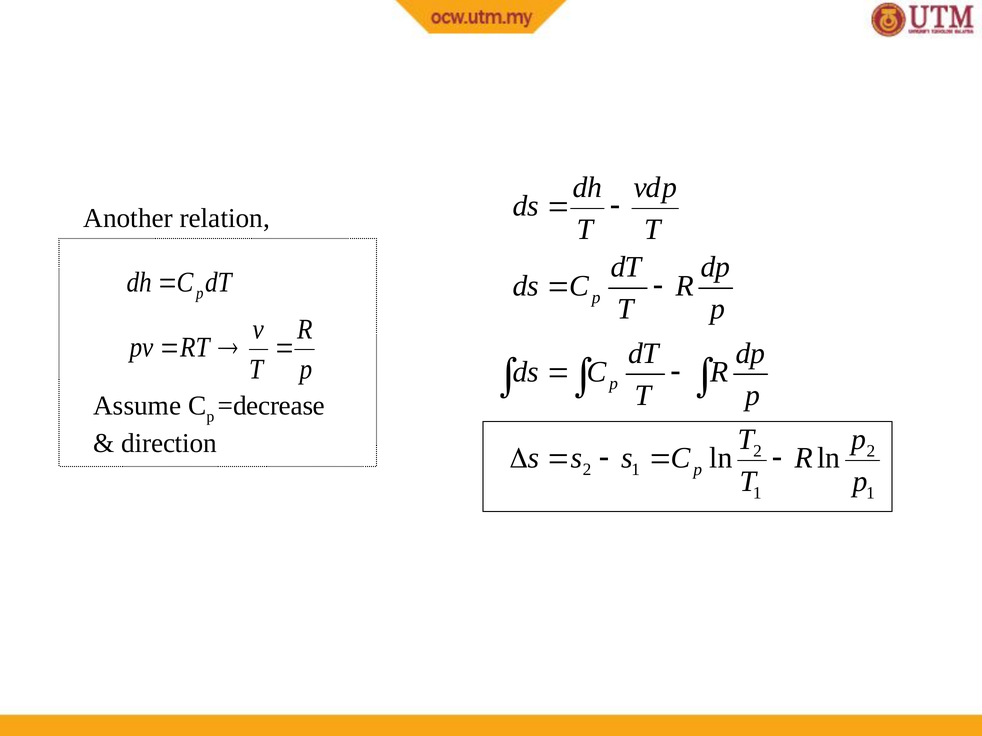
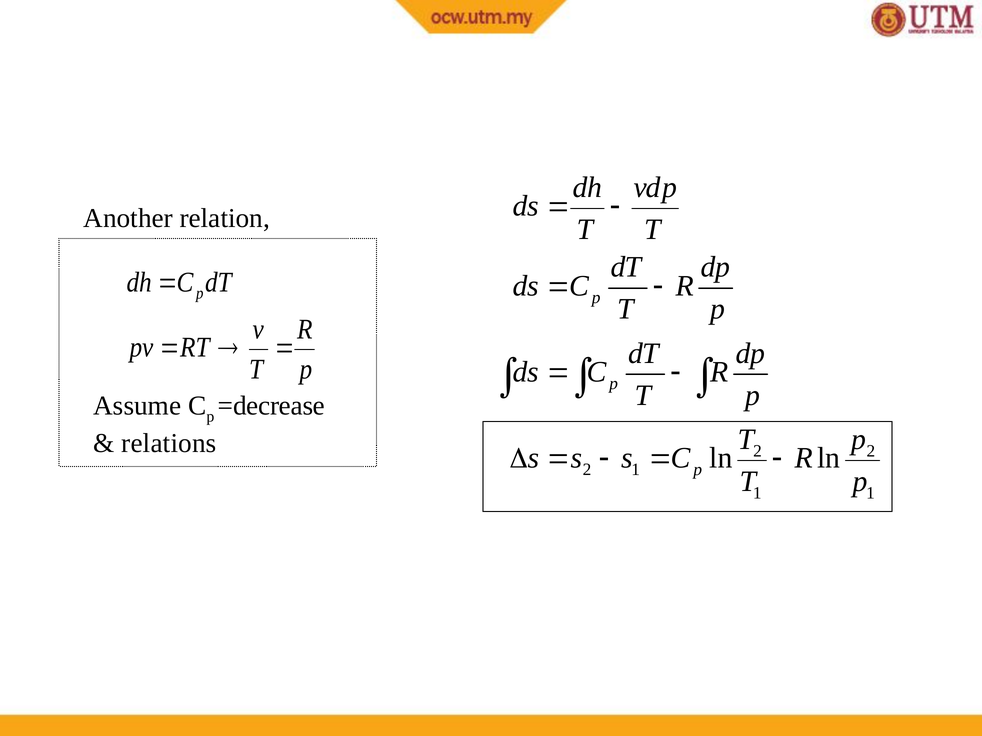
direction: direction -> relations
